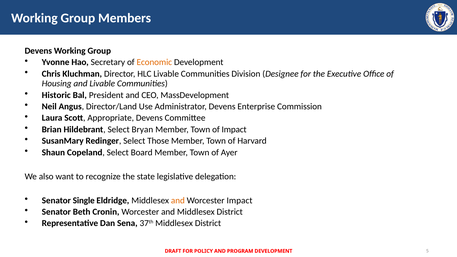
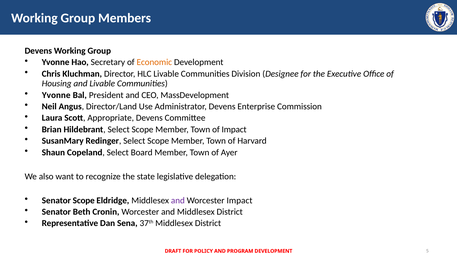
Historic at (56, 95): Historic -> Yvonne
Hildebrant Select Bryan: Bryan -> Scope
Redinger Select Those: Those -> Scope
Senator Single: Single -> Scope
and at (178, 200) colour: orange -> purple
